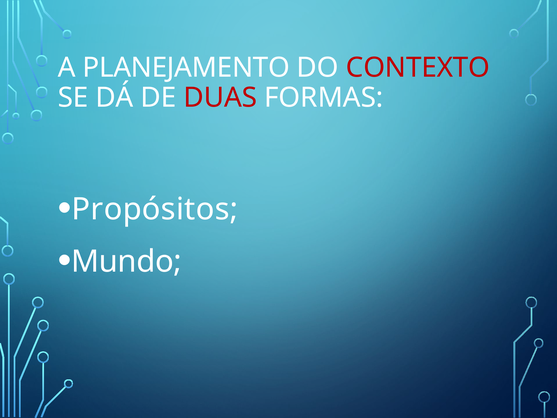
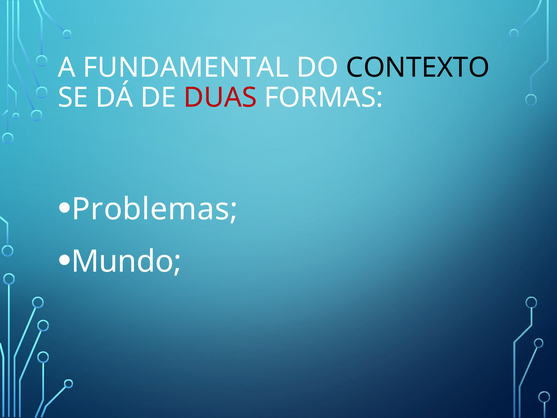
PLANEJAMENTO: PLANEJAMENTO -> FUNDAMENTAL
CONTEXTO colour: red -> black
Propósitos: Propósitos -> Problemas
